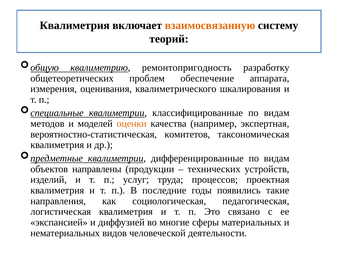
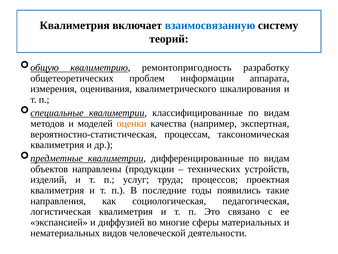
взаимосвязанную colour: orange -> blue
обеспечение: обеспечение -> информации
комитетов: комитетов -> процессам
